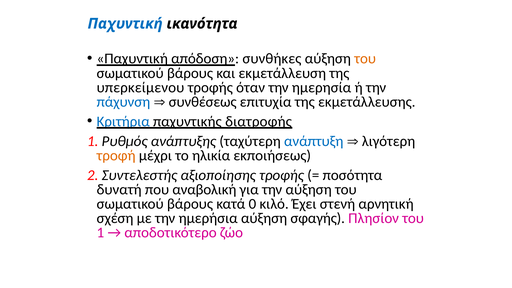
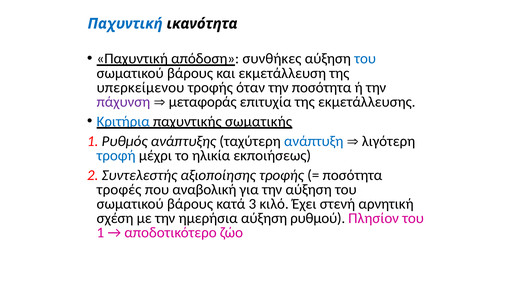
του at (365, 59) colour: orange -> blue
την ημερησία: ημερησία -> ποσότητα
πάχυνση colour: blue -> purple
συνθέσεως: συνθέσεως -> μεταφοράς
διατροφής: διατροφής -> σωματικής
τροφή colour: orange -> blue
δυνατή: δυνατή -> τροφές
0: 0 -> 3
σφαγής: σφαγής -> ρυθμού
